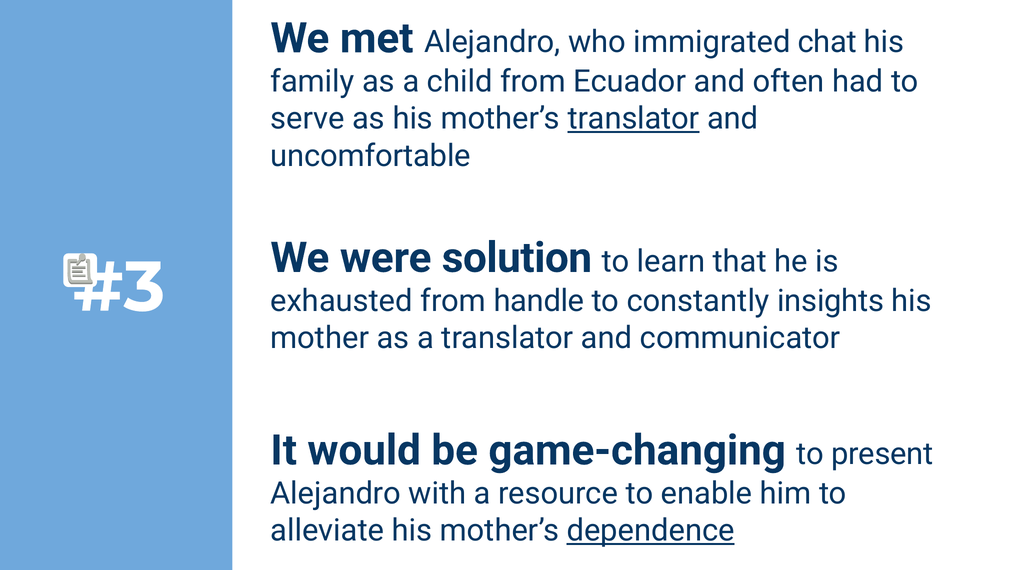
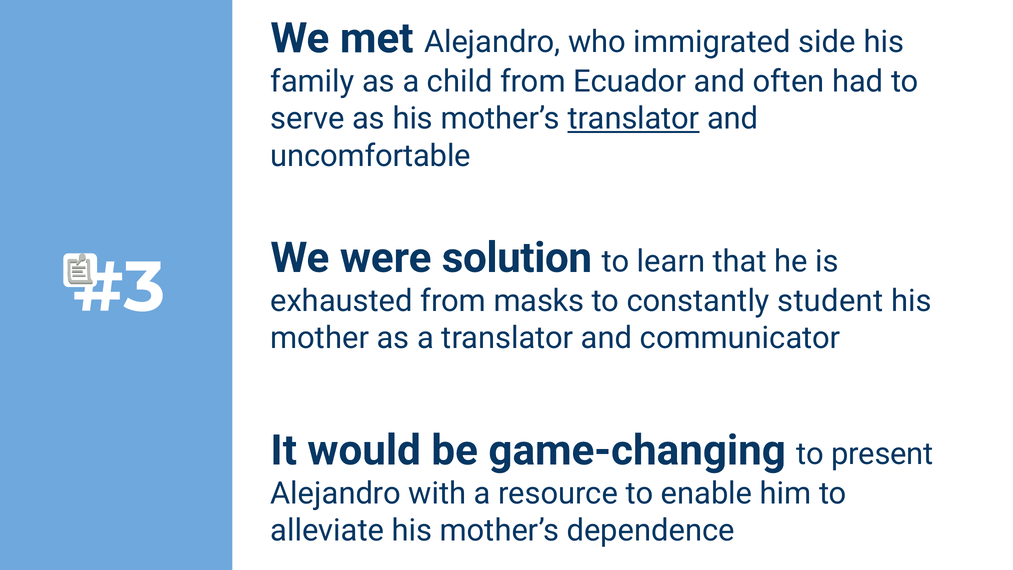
chat: chat -> side
handle: handle -> masks
insights: insights -> student
dependence underline: present -> none
